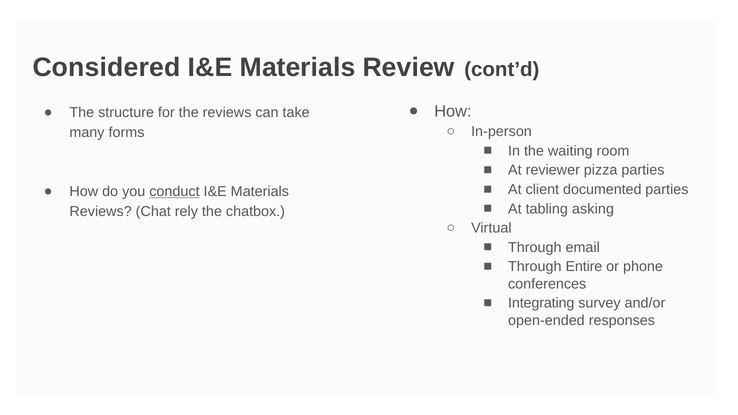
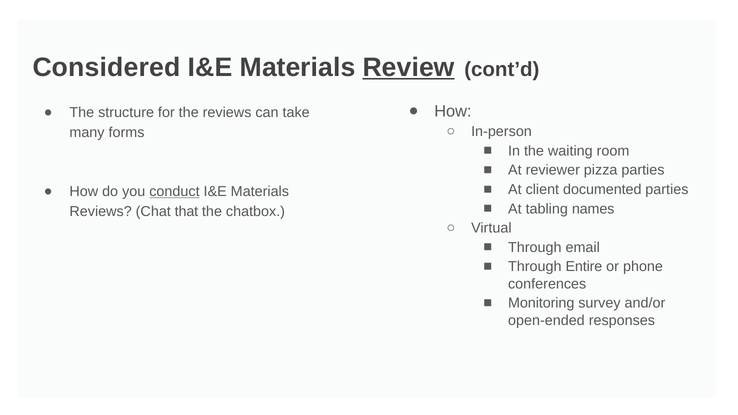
Review underline: none -> present
asking: asking -> names
rely: rely -> that
Integrating: Integrating -> Monitoring
